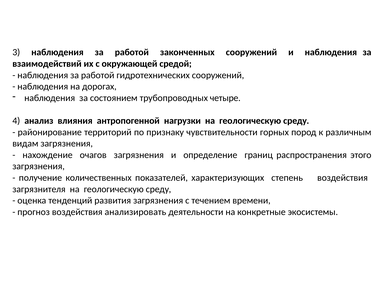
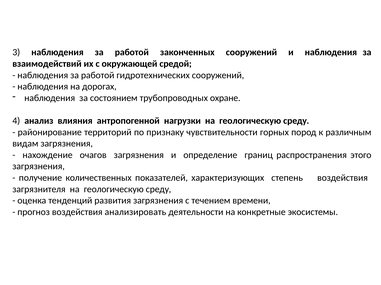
четыре: четыре -> охране
